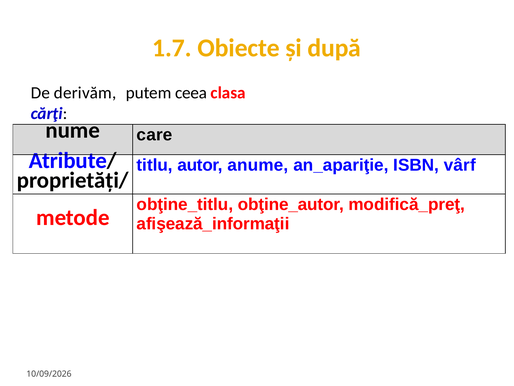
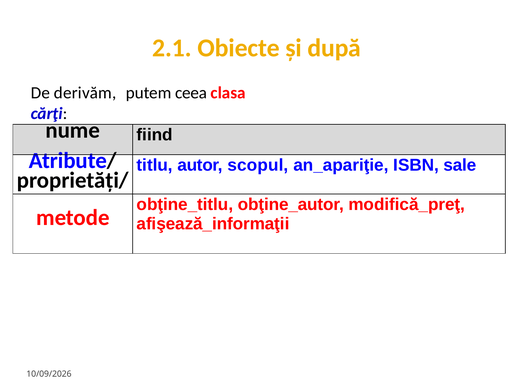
1.7: 1.7 -> 2.1
care: care -> fiind
anume: anume -> scopul
vârf: vârf -> sale
